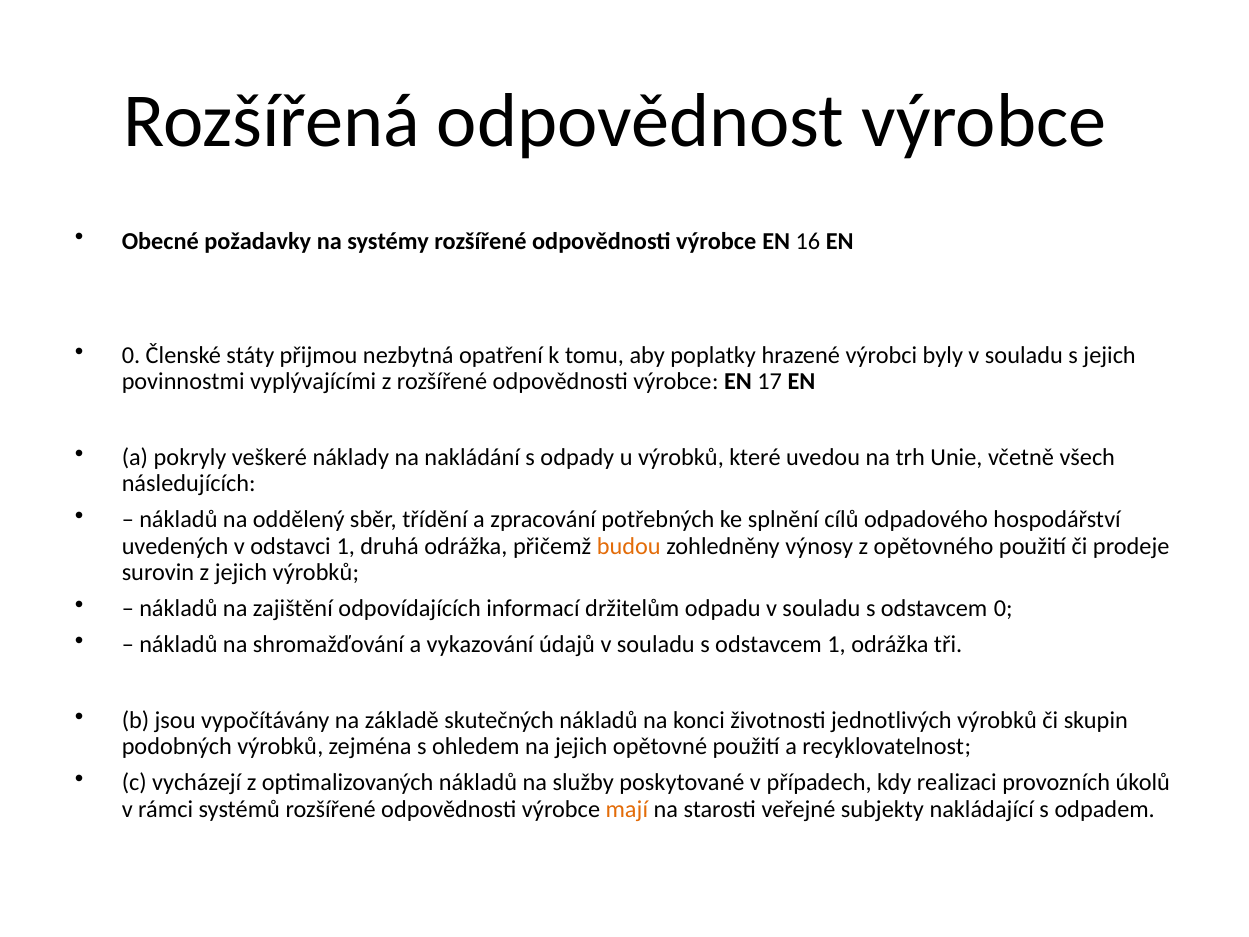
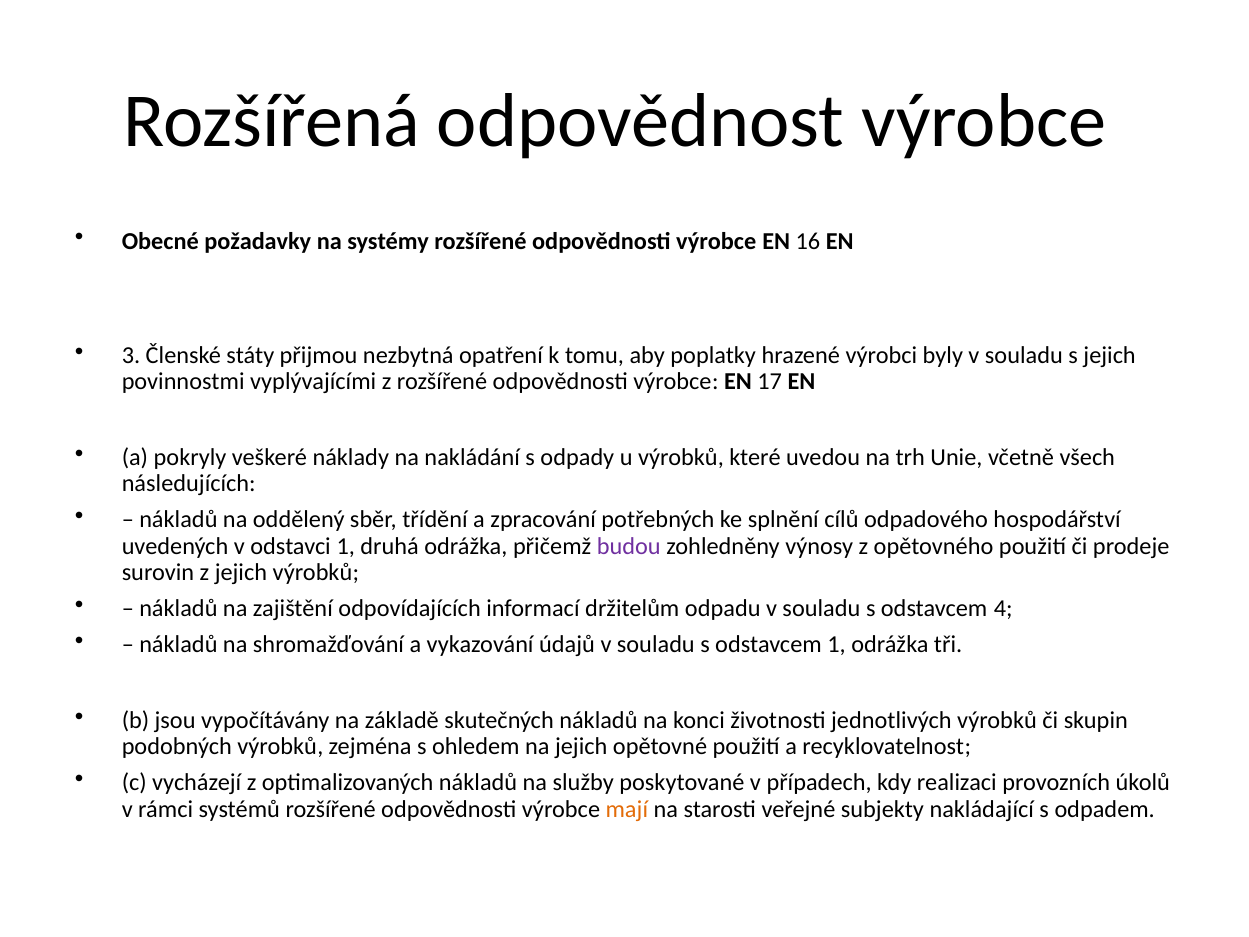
0 at (131, 356): 0 -> 3
budou colour: orange -> purple
odstavcem 0: 0 -> 4
